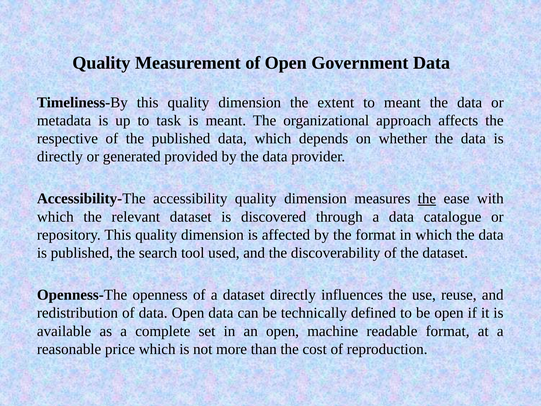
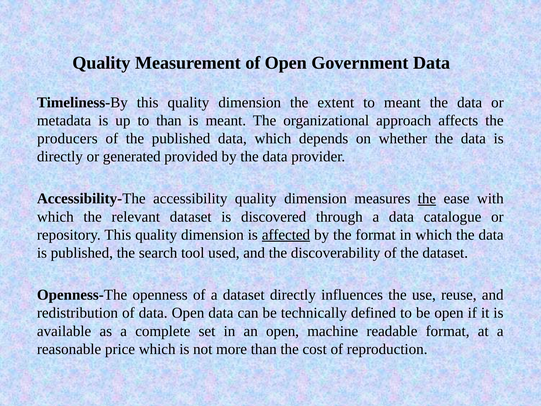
to task: task -> than
respective: respective -> producers
affected underline: none -> present
